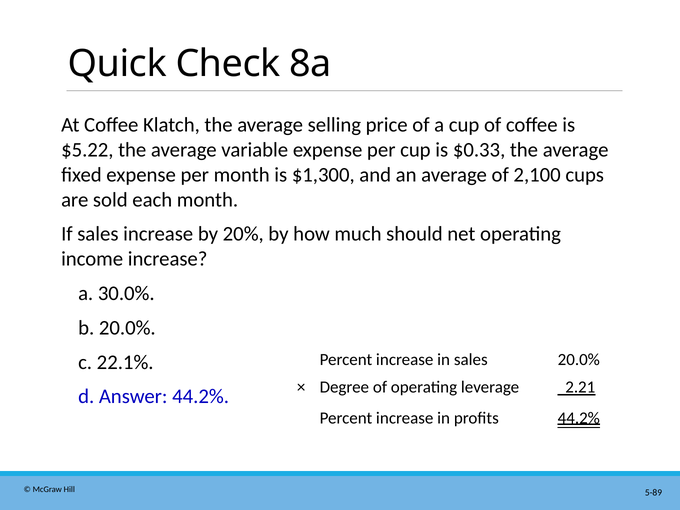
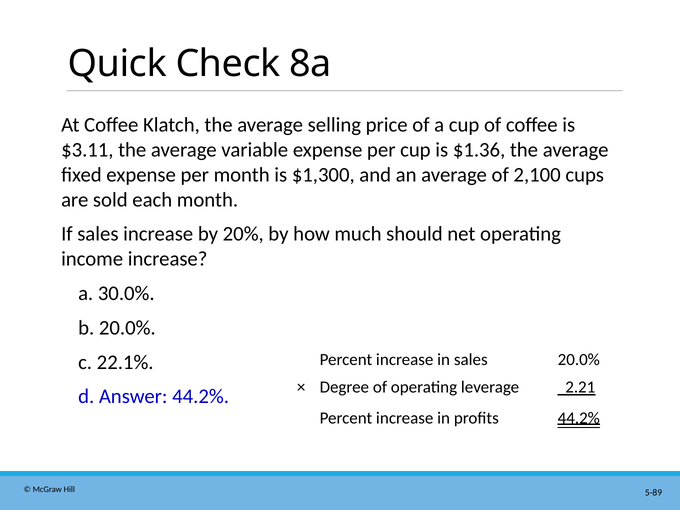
$5.22: $5.22 -> $3.11
$0.33: $0.33 -> $1.36
